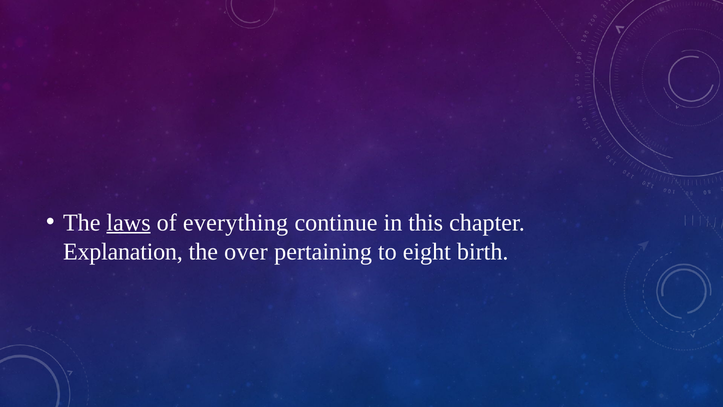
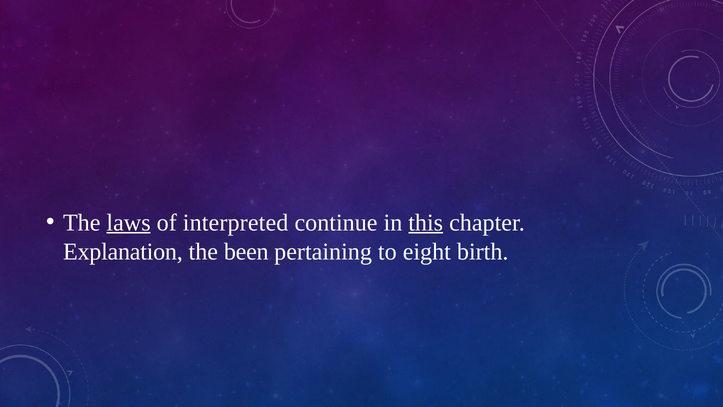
everything: everything -> interpreted
this underline: none -> present
over: over -> been
